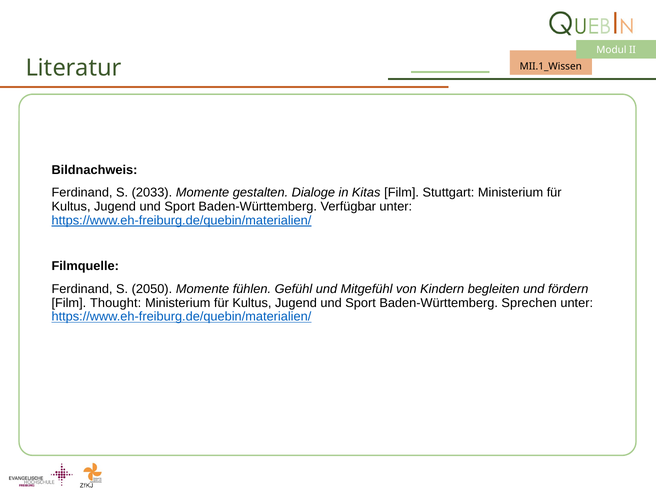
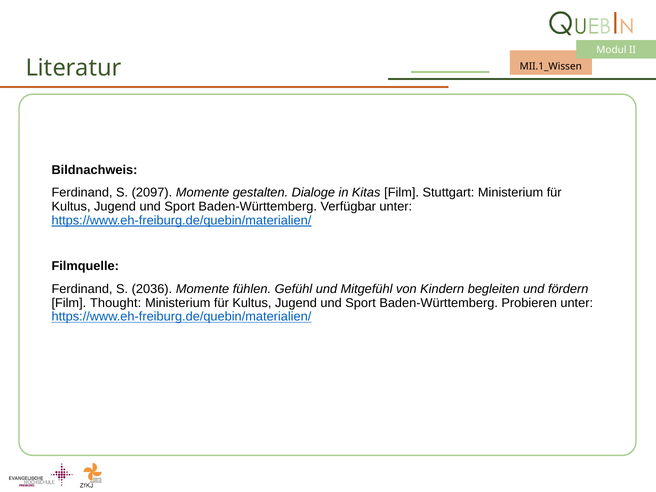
2033: 2033 -> 2097
2050: 2050 -> 2036
Sprechen: Sprechen -> Probieren
